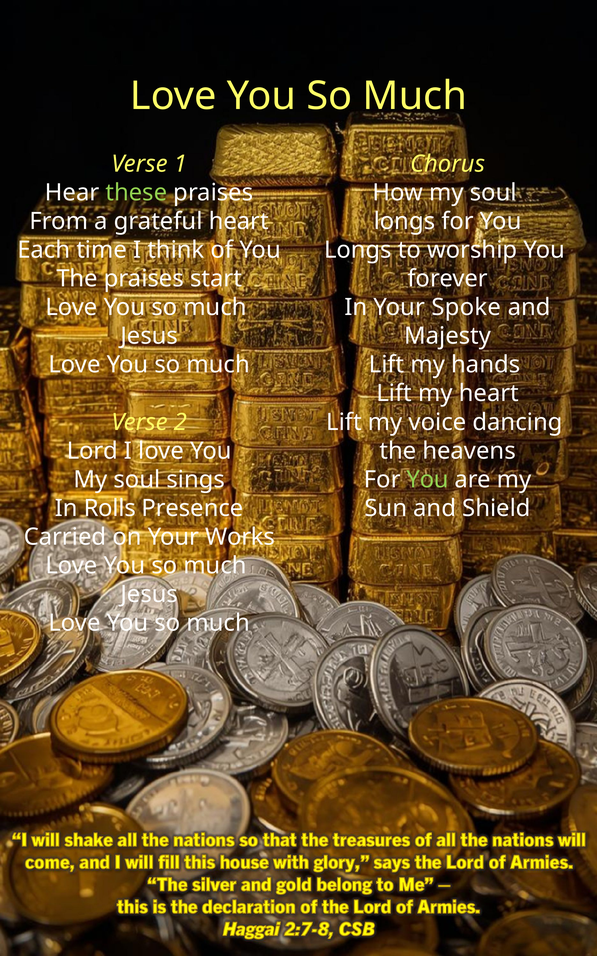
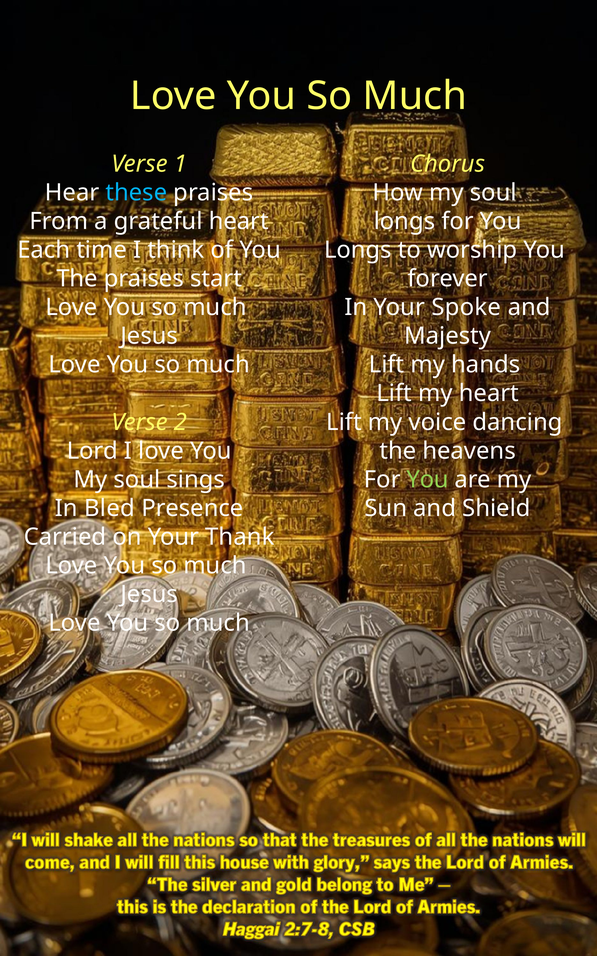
these colour: light green -> light blue
Rolls: Rolls -> Bled
Works: Works -> Thank
